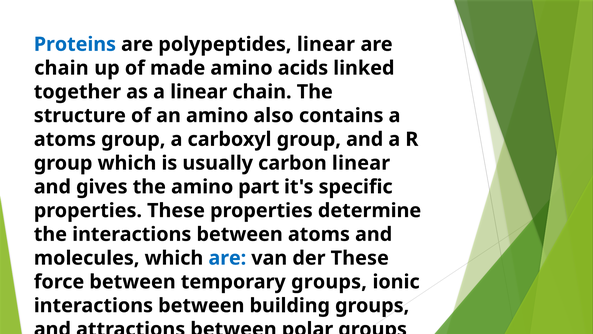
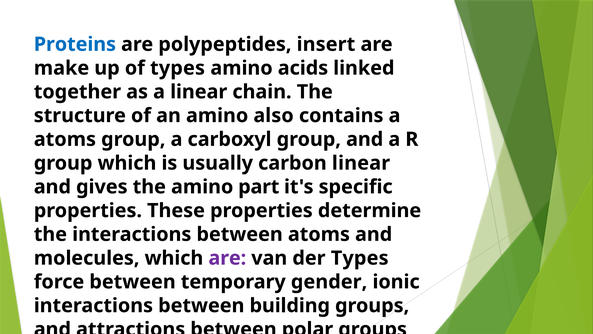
polypeptides linear: linear -> insert
chain at (61, 68): chain -> make
of made: made -> types
are at (227, 258) colour: blue -> purple
der These: These -> Types
temporary groups: groups -> gender
